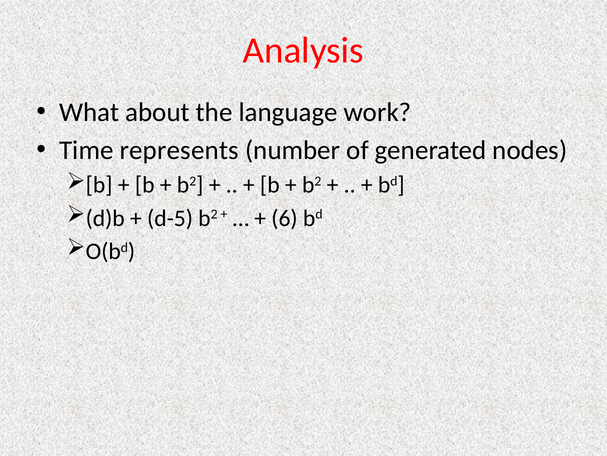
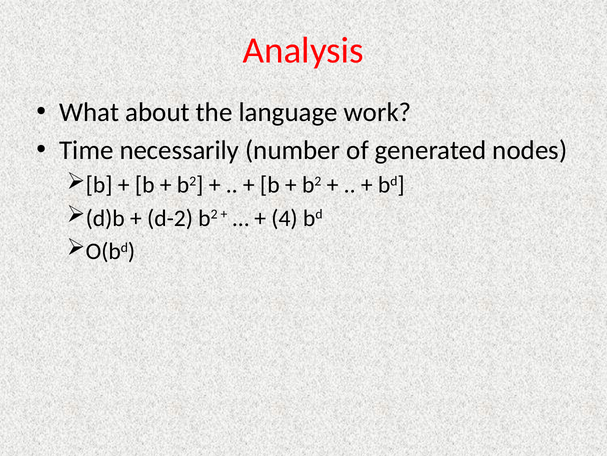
represents: represents -> necessarily
d-5: d-5 -> d-2
6: 6 -> 4
